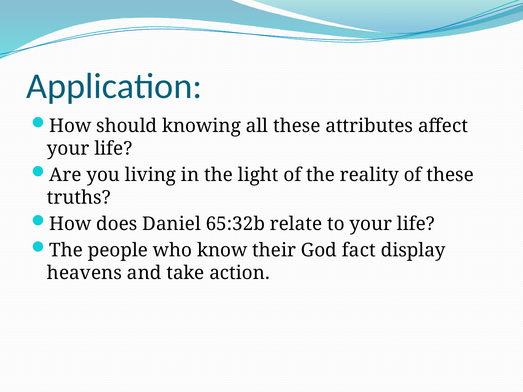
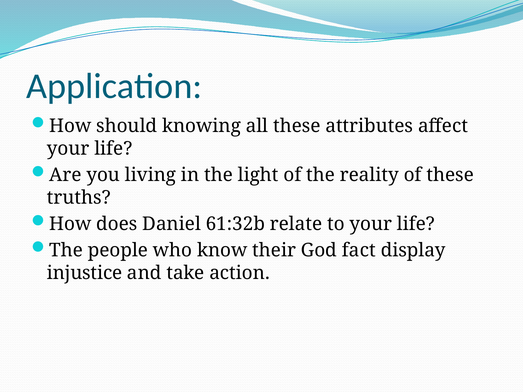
65:32b: 65:32b -> 61:32b
heavens: heavens -> injustice
